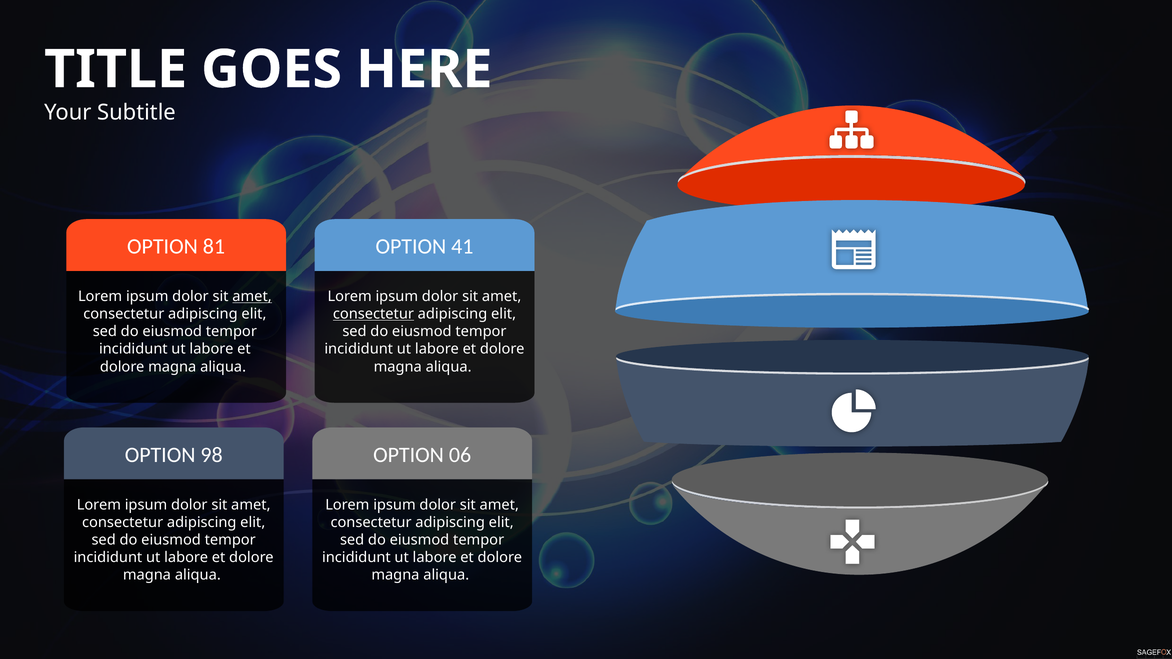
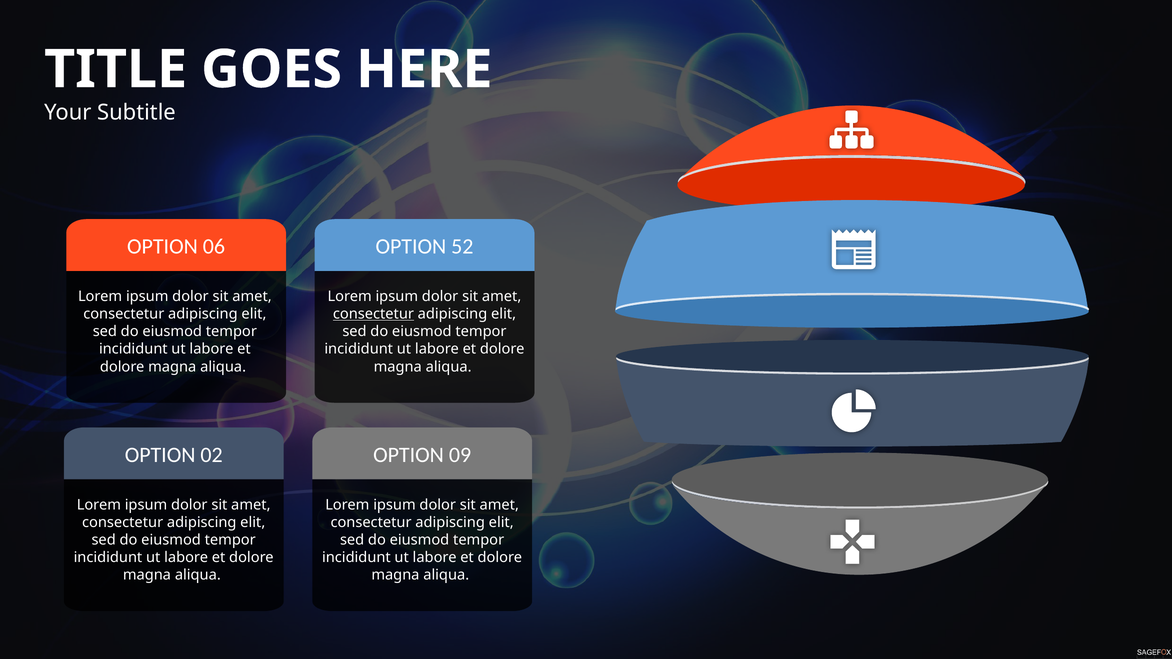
81: 81 -> 06
41: 41 -> 52
amet at (252, 297) underline: present -> none
98: 98 -> 02
06: 06 -> 09
